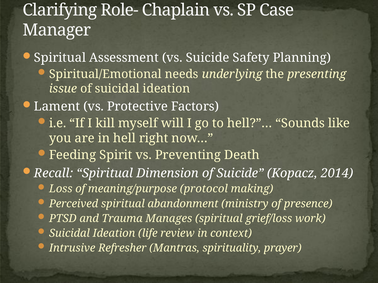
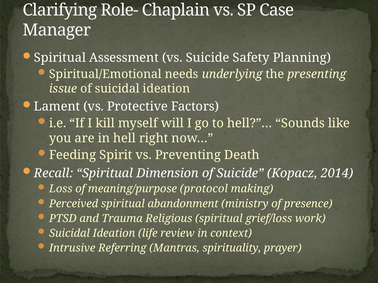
Manages: Manages -> Religious
Refresher: Refresher -> Referring
